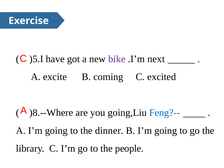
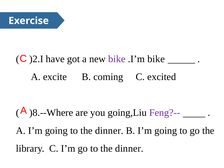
)5.I: )5.I -> )2.I
.I’m next: next -> bike
Feng?-- colour: blue -> purple
go to the people: people -> dinner
